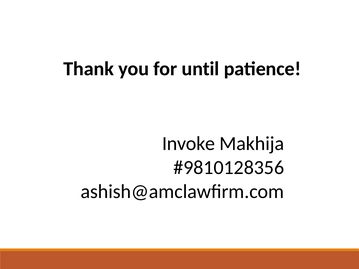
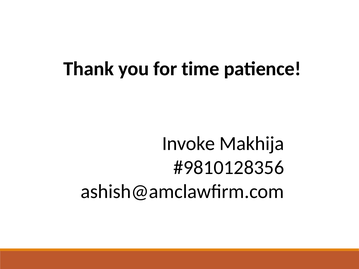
until: until -> time
